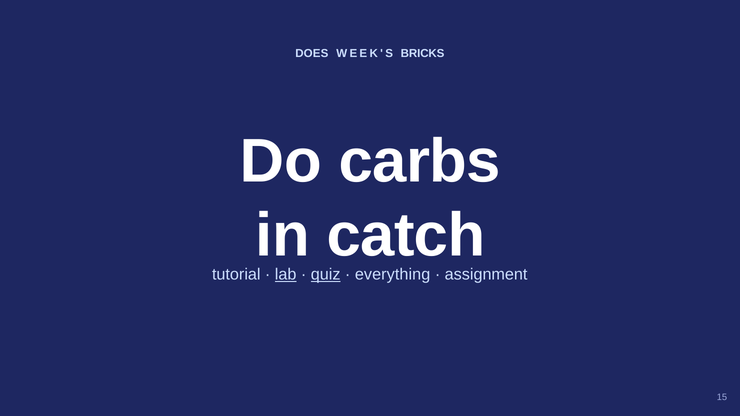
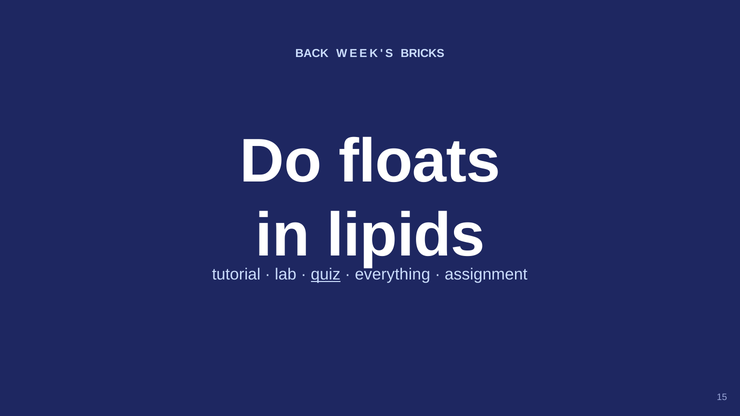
DOES: DOES -> BACK
carbs: carbs -> floats
catch: catch -> lipids
lab underline: present -> none
